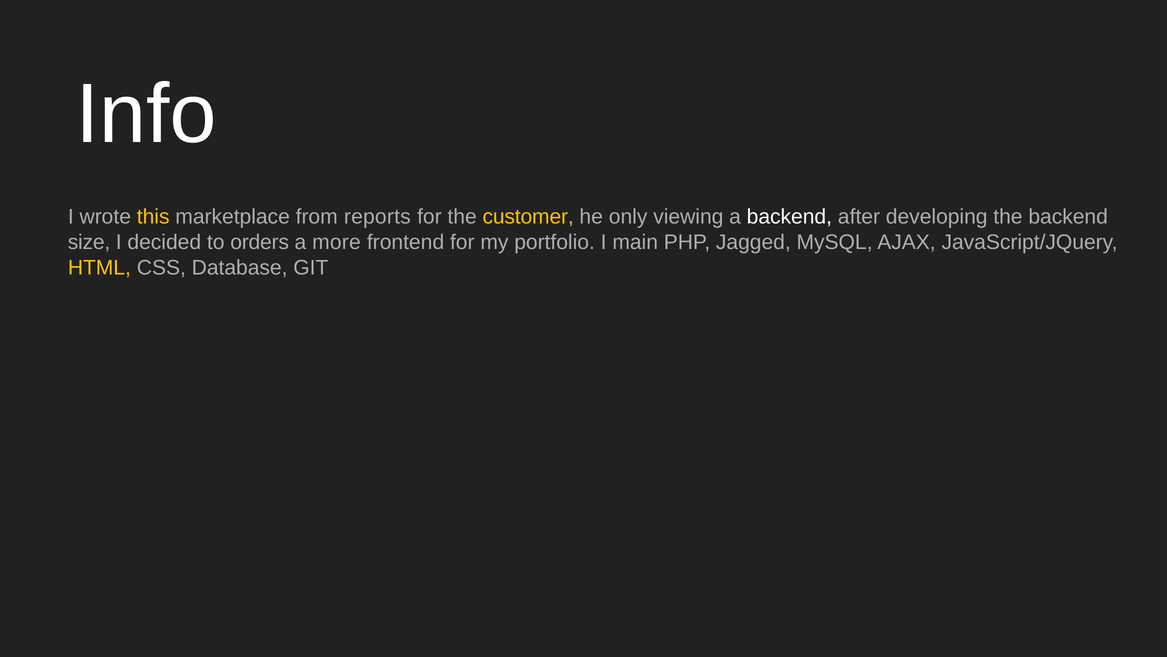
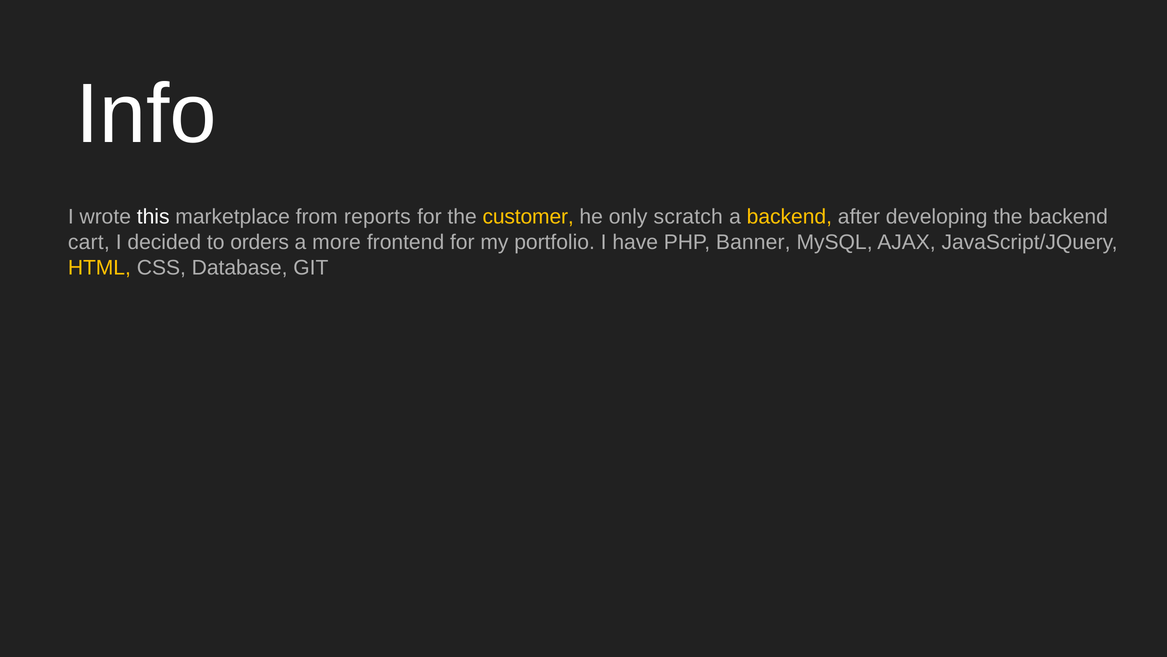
this colour: yellow -> white
viewing: viewing -> scratch
backend at (789, 217) colour: white -> yellow
size: size -> cart
main: main -> have
Jagged: Jagged -> Banner
